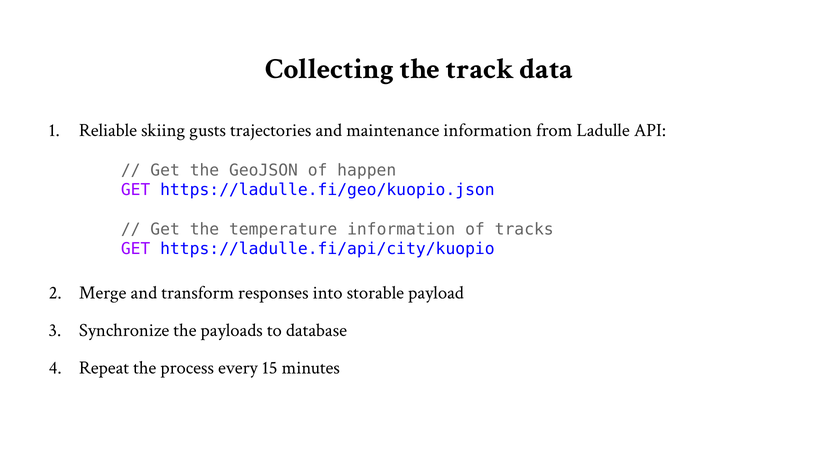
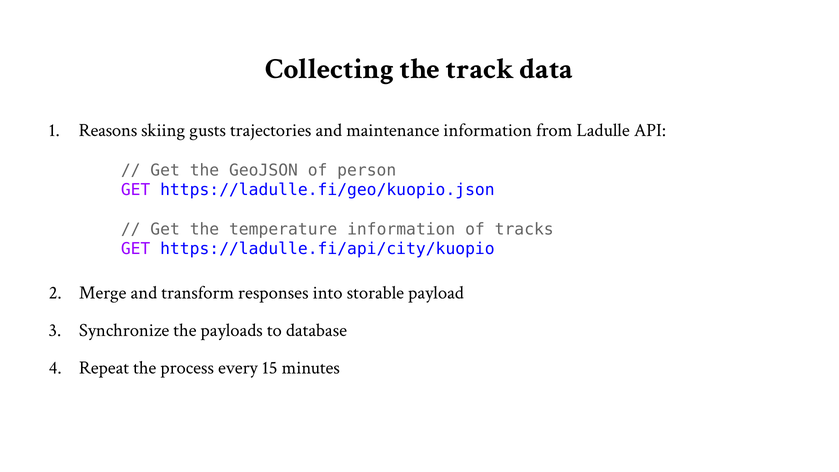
Reliable: Reliable -> Reasons
happen: happen -> person
